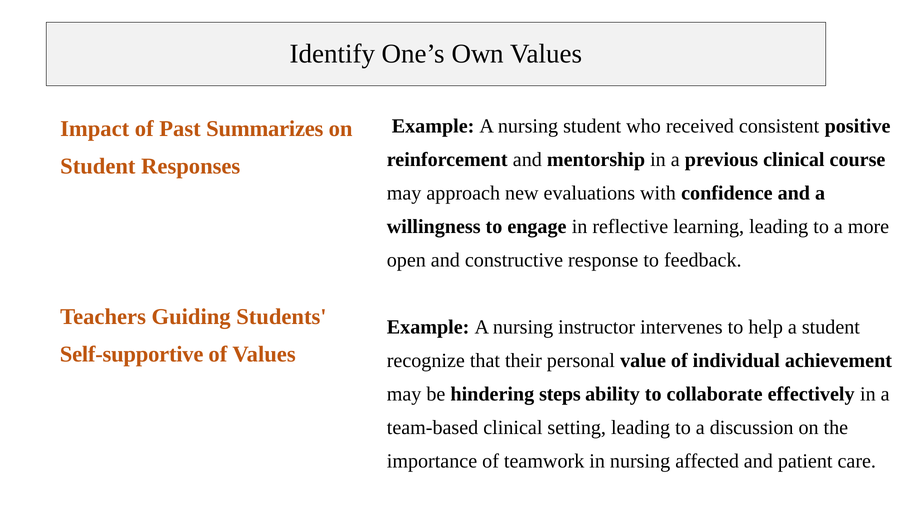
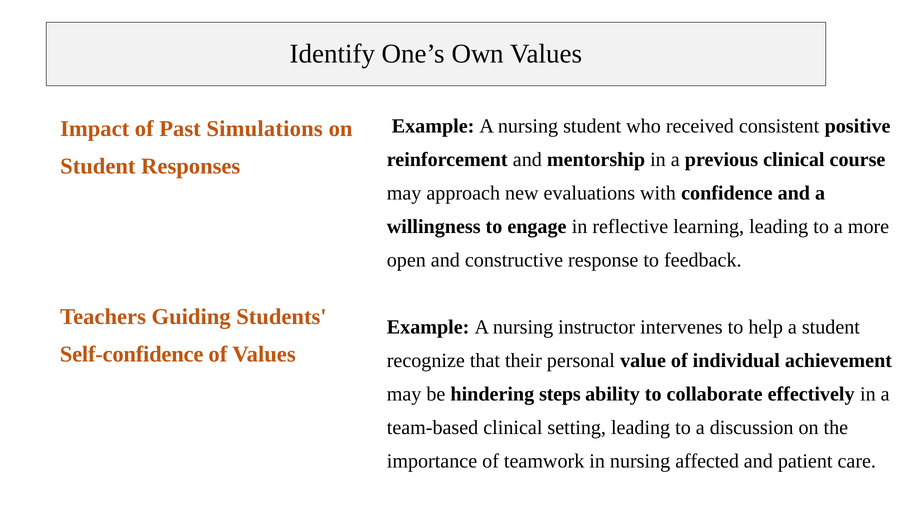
Summarizes: Summarizes -> Simulations
Self-supportive: Self-supportive -> Self-confidence
